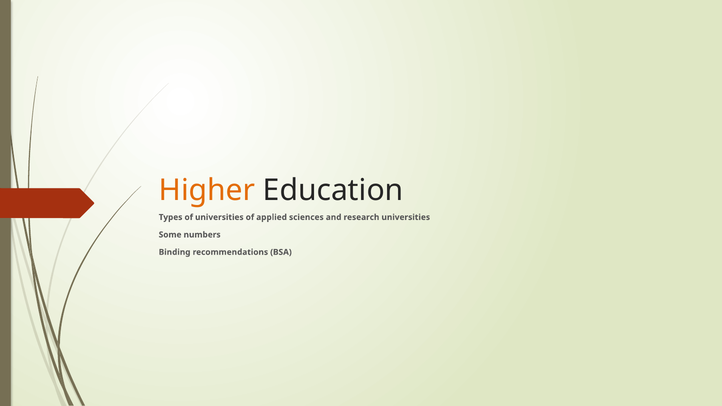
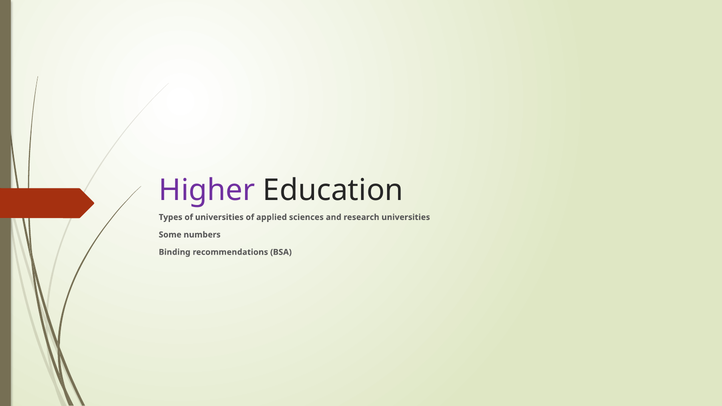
Higher colour: orange -> purple
